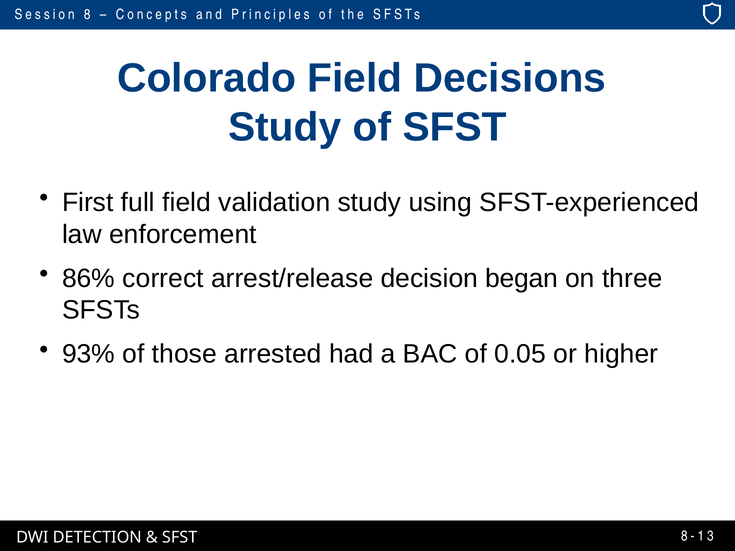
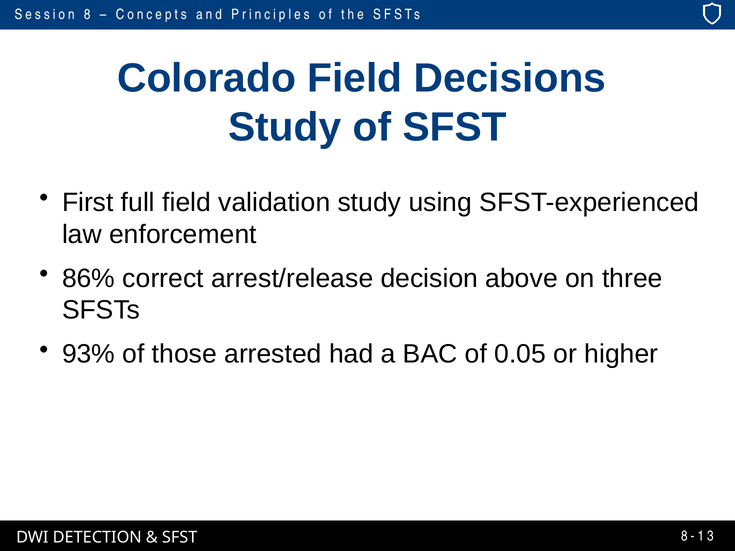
began: began -> above
